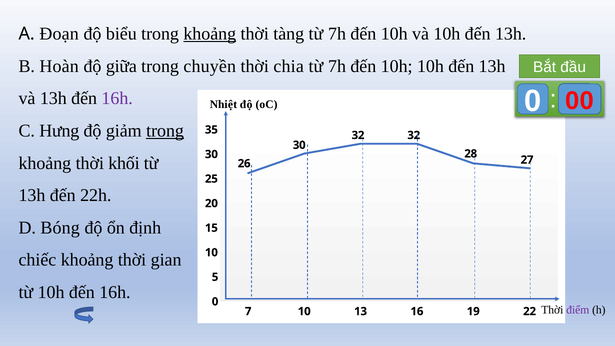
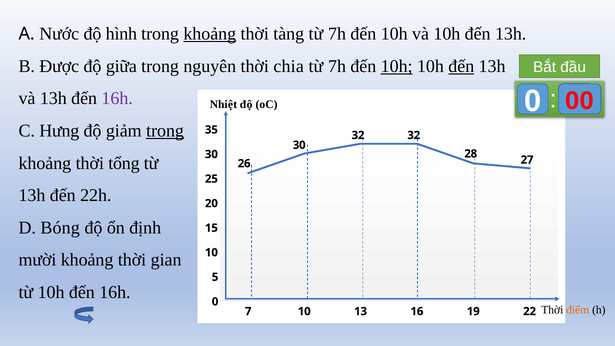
Đoạn: Đoạn -> Nước
biểu: biểu -> hình
Hoàn: Hoàn -> Được
chuyền: chuyền -> nguyên
10h at (397, 66) underline: none -> present
đến at (461, 66) underline: none -> present
khối: khối -> tổng
chiếc: chiếc -> mười
điểm colour: purple -> orange
